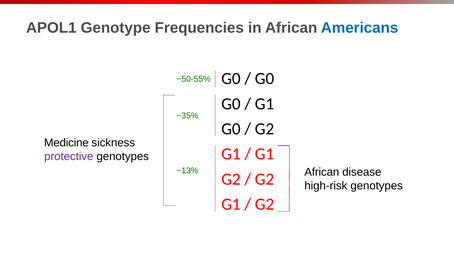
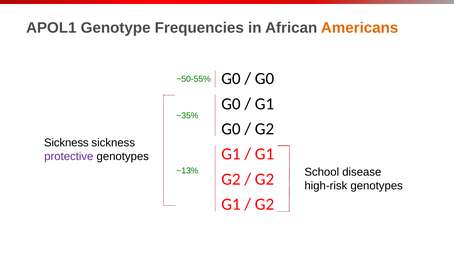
Americans colour: blue -> orange
Medicine at (66, 143): Medicine -> Sickness
African at (322, 172): African -> School
